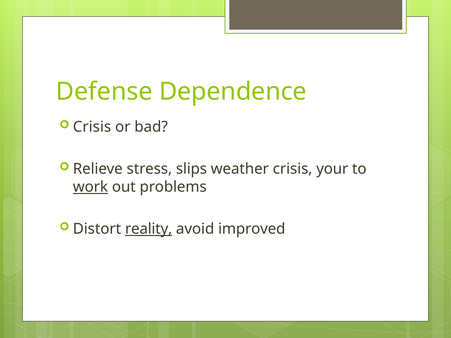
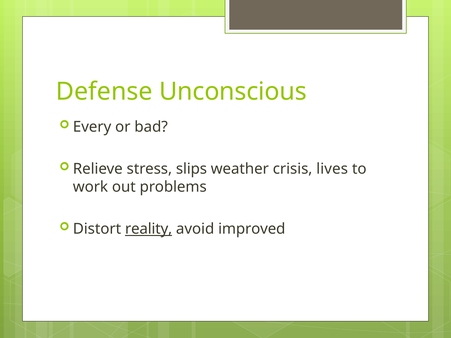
Dependence: Dependence -> Unconscious
Crisis at (92, 127): Crisis -> Every
your: your -> lives
work underline: present -> none
